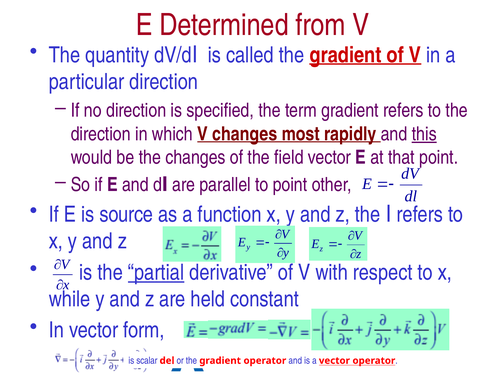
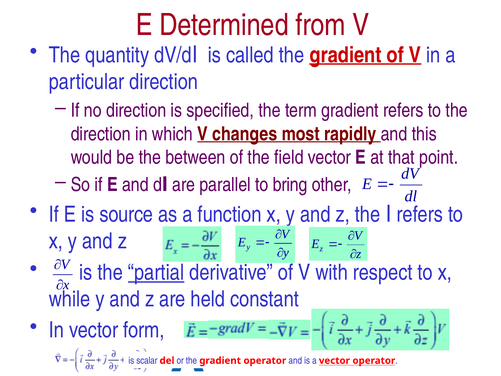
this underline: present -> none
the changes: changes -> between
to point: point -> bring
